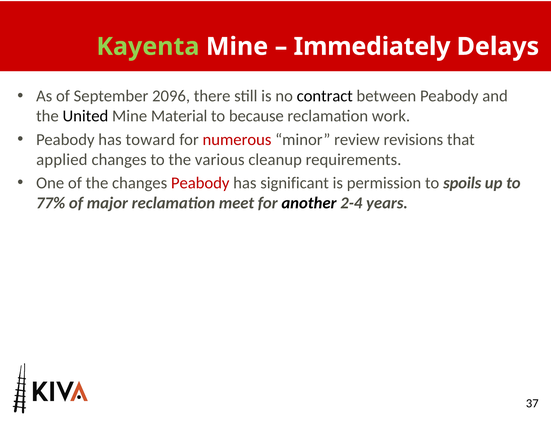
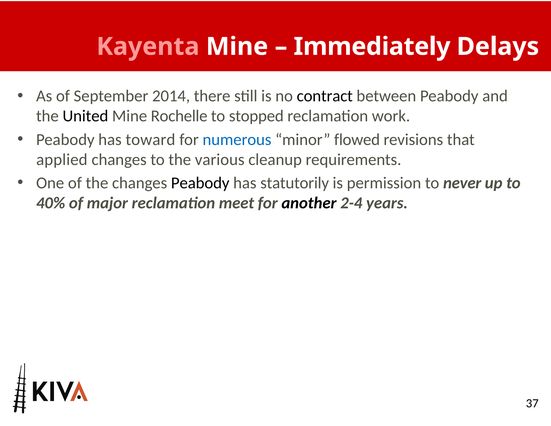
Kayenta colour: light green -> pink
2096: 2096 -> 2014
Material: Material -> Rochelle
because: because -> stopped
numerous colour: red -> blue
review: review -> flowed
Peabody at (200, 183) colour: red -> black
significant: significant -> statutorily
spoils: spoils -> never
77%: 77% -> 40%
